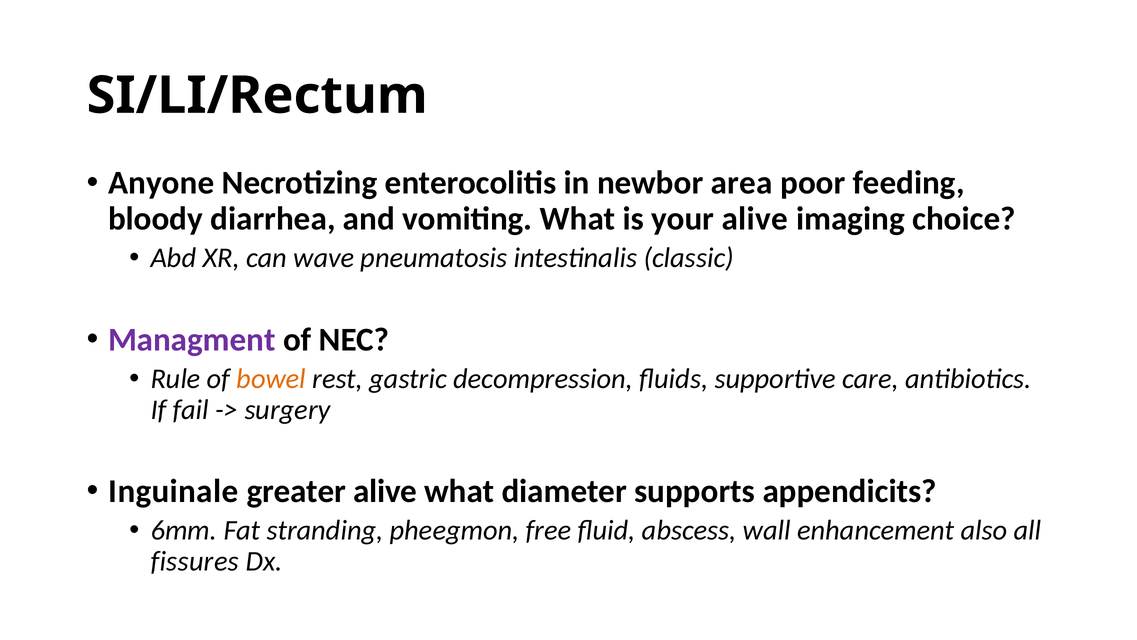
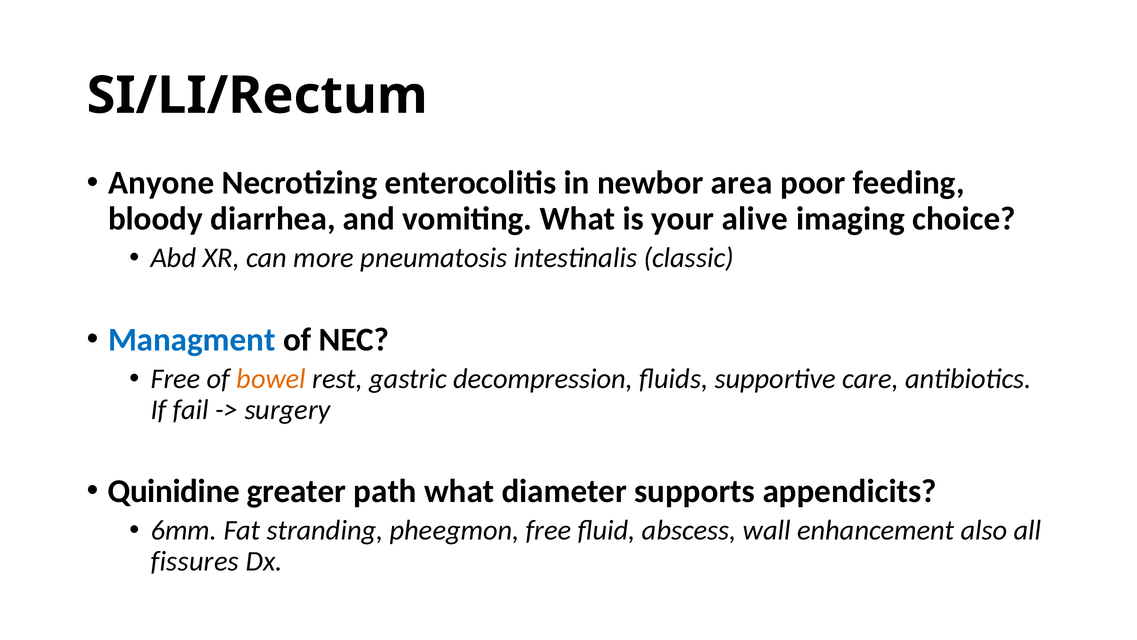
wave: wave -> more
Managment colour: purple -> blue
Rule at (176, 379): Rule -> Free
Inguinale: Inguinale -> Quinidine
greater alive: alive -> path
